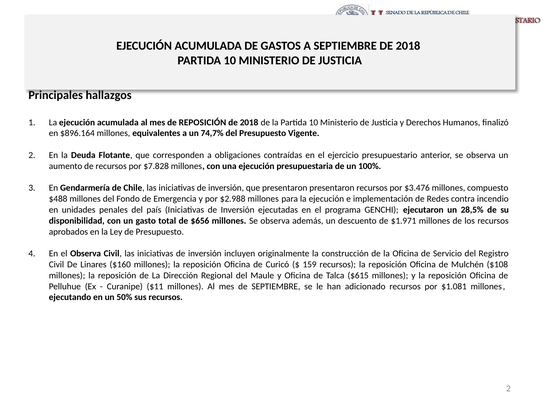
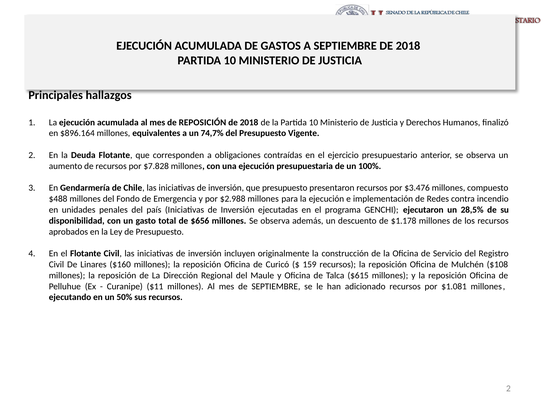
que presentaron: presentaron -> presupuesto
$1.971: $1.971 -> $1.178
el Observa: Observa -> Flotante
